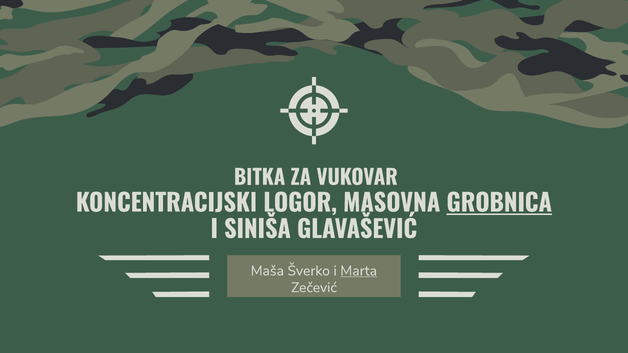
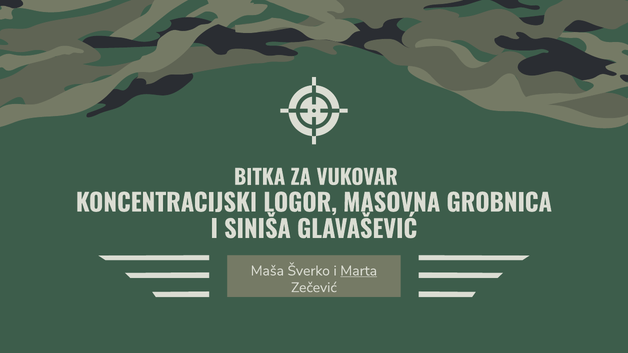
GROBNICA underline: present -> none
